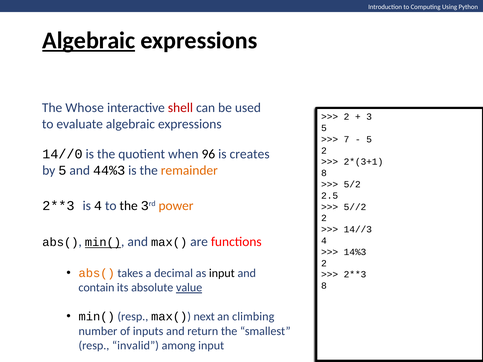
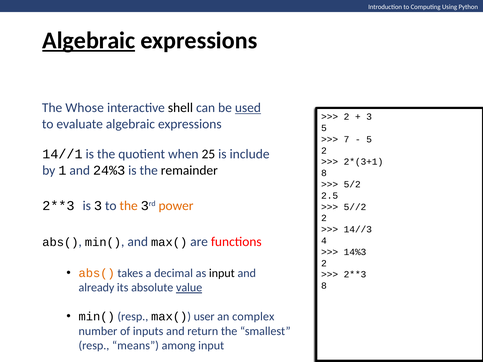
shell colour: red -> black
used underline: none -> present
14//0: 14//0 -> 14//1
96: 96 -> 25
creates: creates -> include
by 5: 5 -> 1
44%3: 44%3 -> 24%3
remainder colour: orange -> black
is 4: 4 -> 3
the at (129, 206) colour: black -> orange
min( at (103, 243) underline: present -> none
contain: contain -> already
next: next -> user
climbing: climbing -> complex
invalid: invalid -> means
